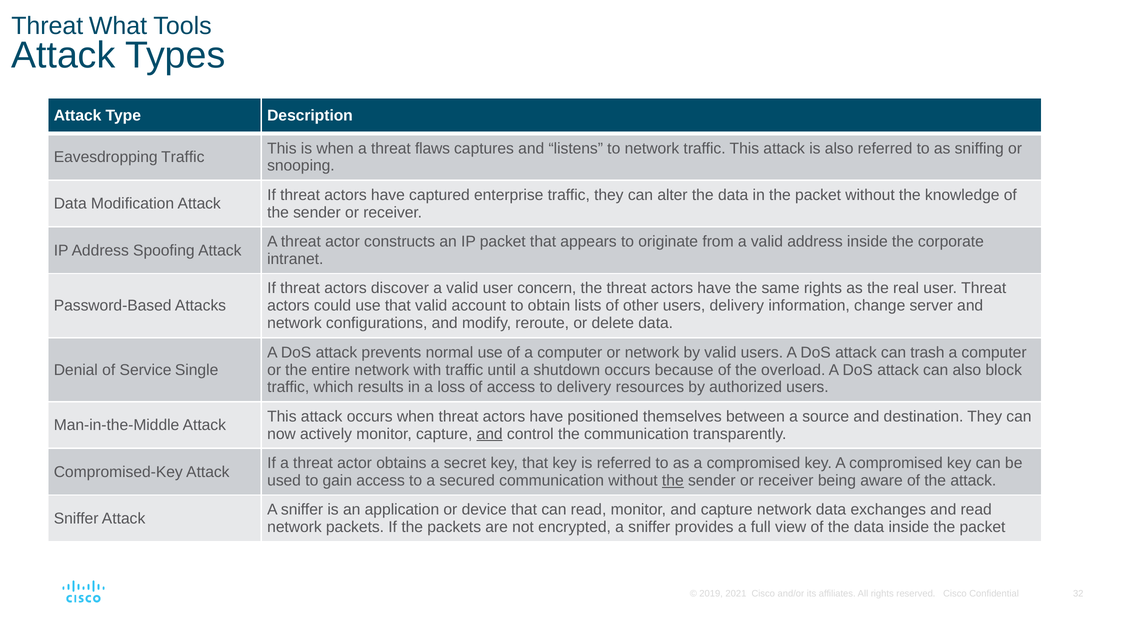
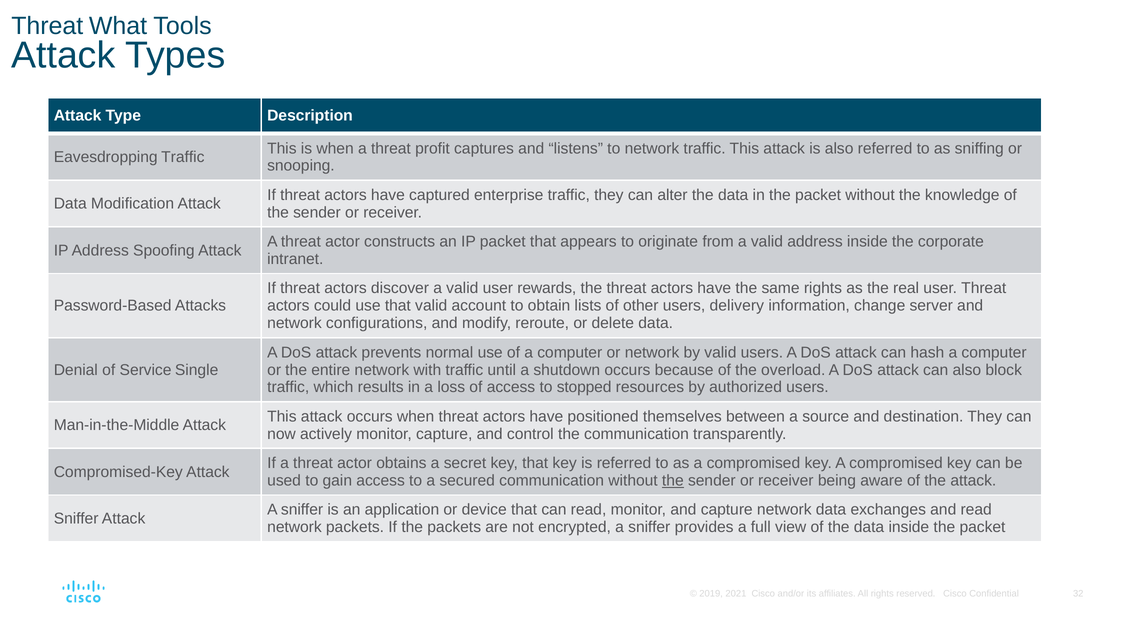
flaws: flaws -> profit
concern: concern -> rewards
trash: trash -> hash
to delivery: delivery -> stopped
and at (490, 434) underline: present -> none
